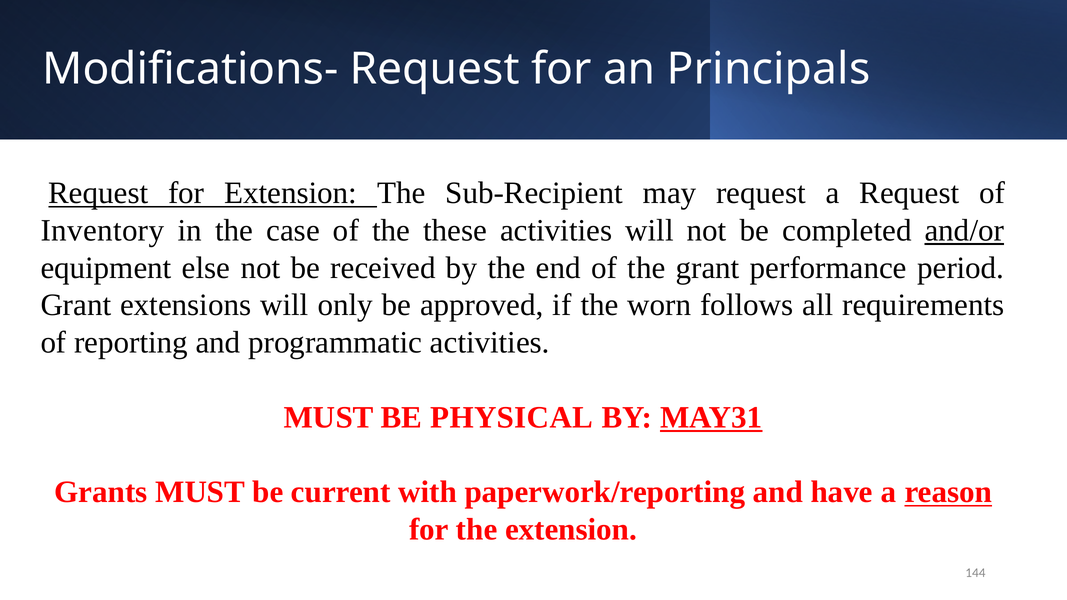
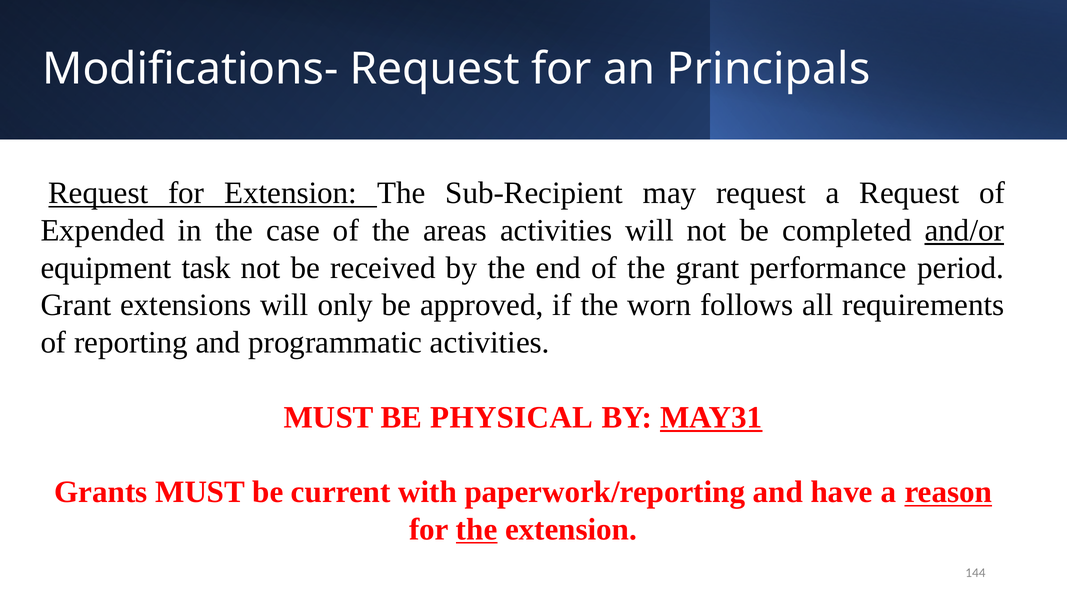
Inventory: Inventory -> Expended
these: these -> areas
else: else -> task
the at (477, 530) underline: none -> present
